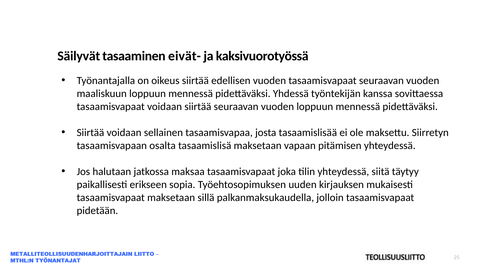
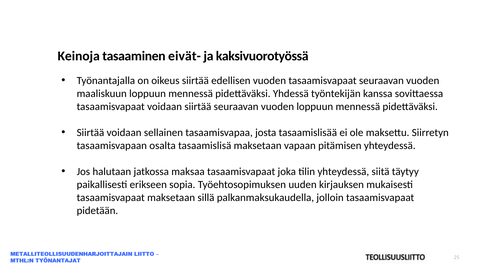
Säilyvät: Säilyvät -> Keinoja
